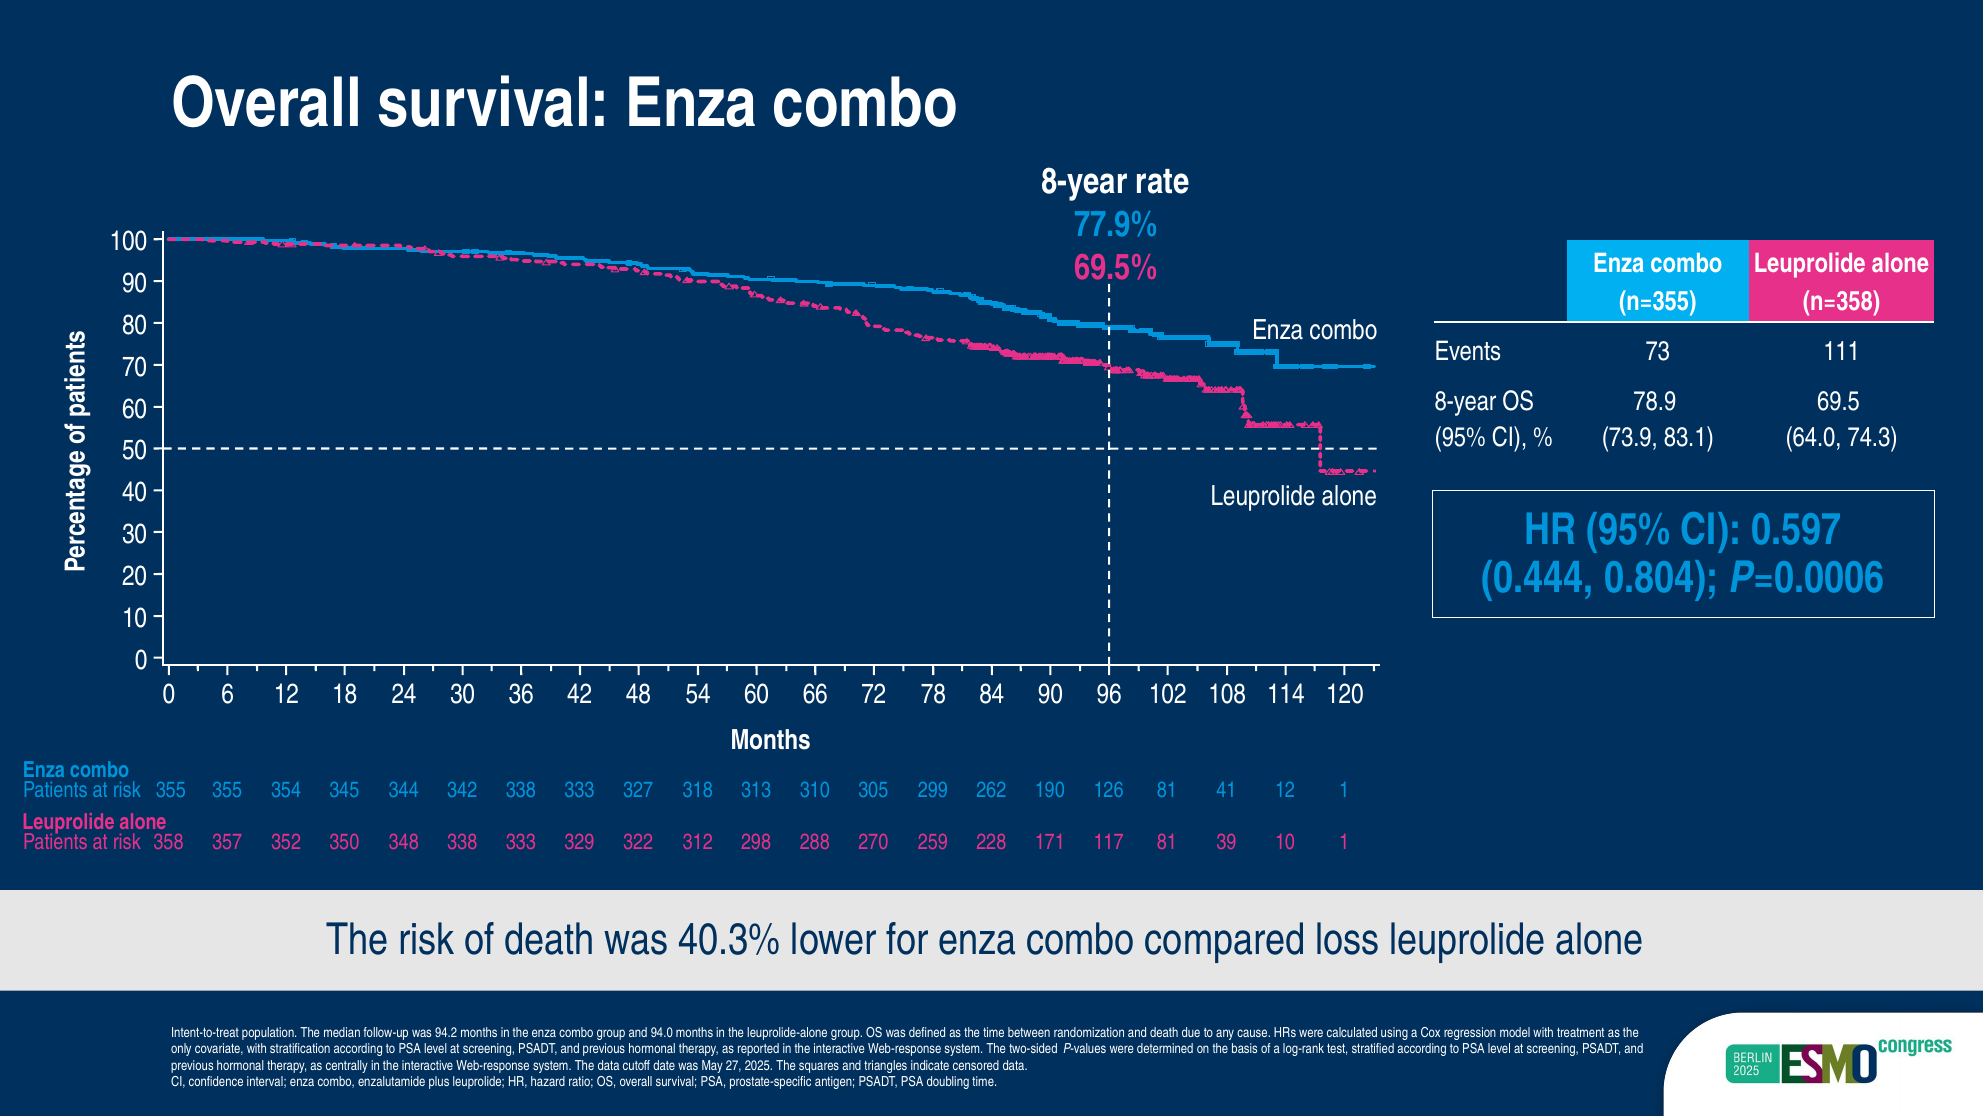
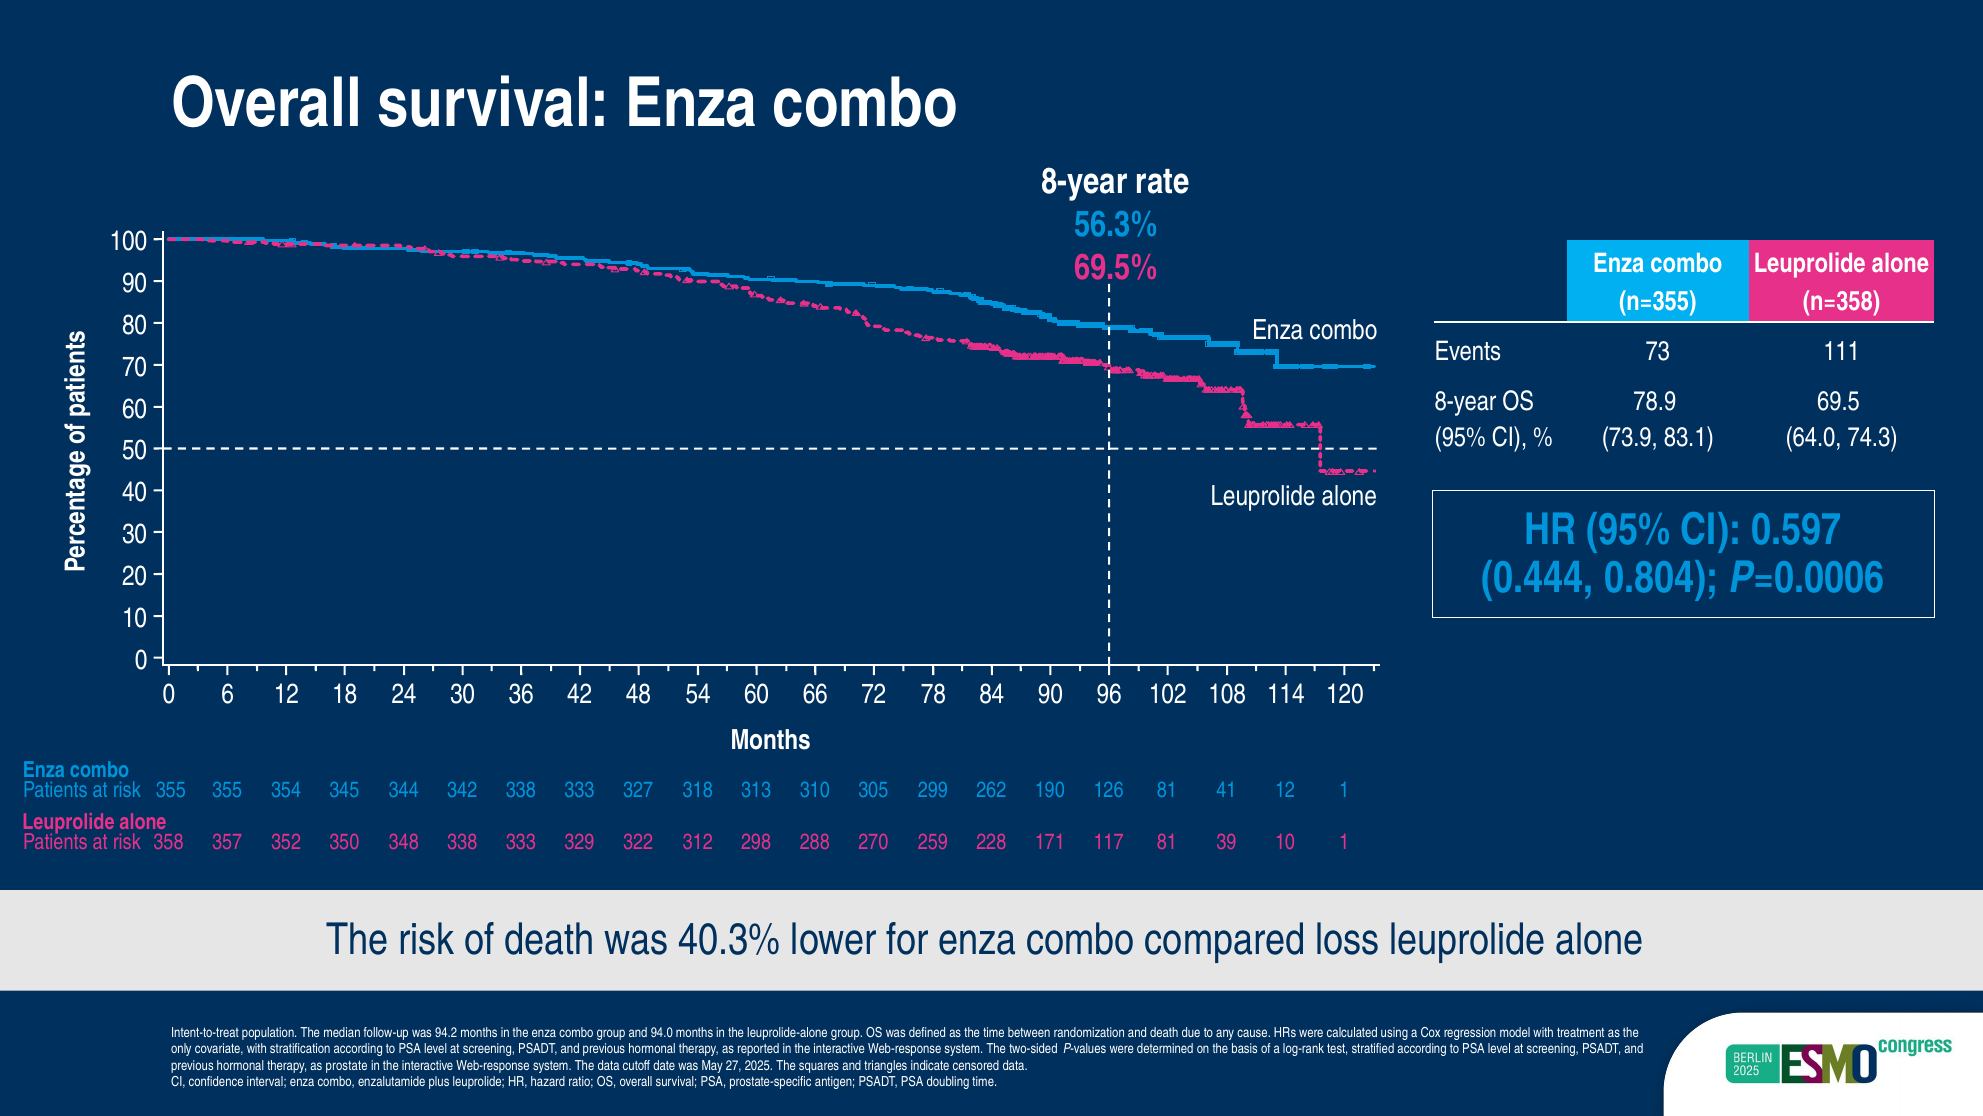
77.9%: 77.9% -> 56.3%
centrally: centrally -> prostate
